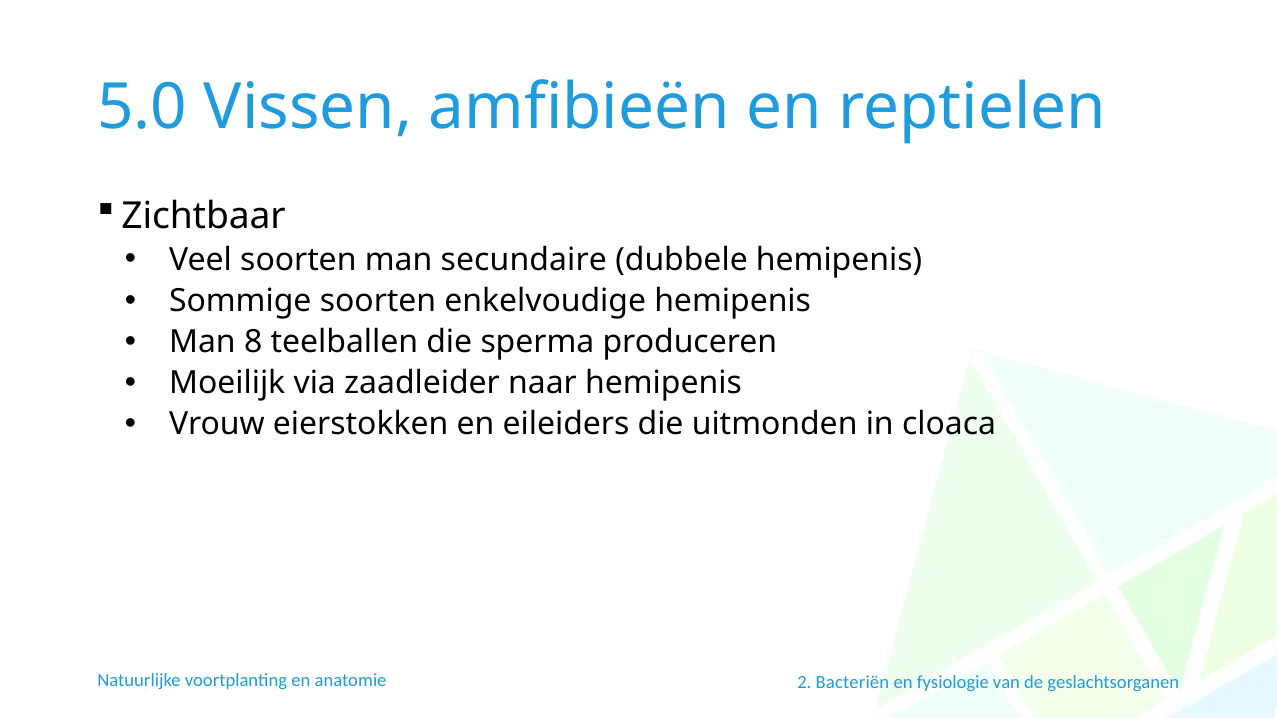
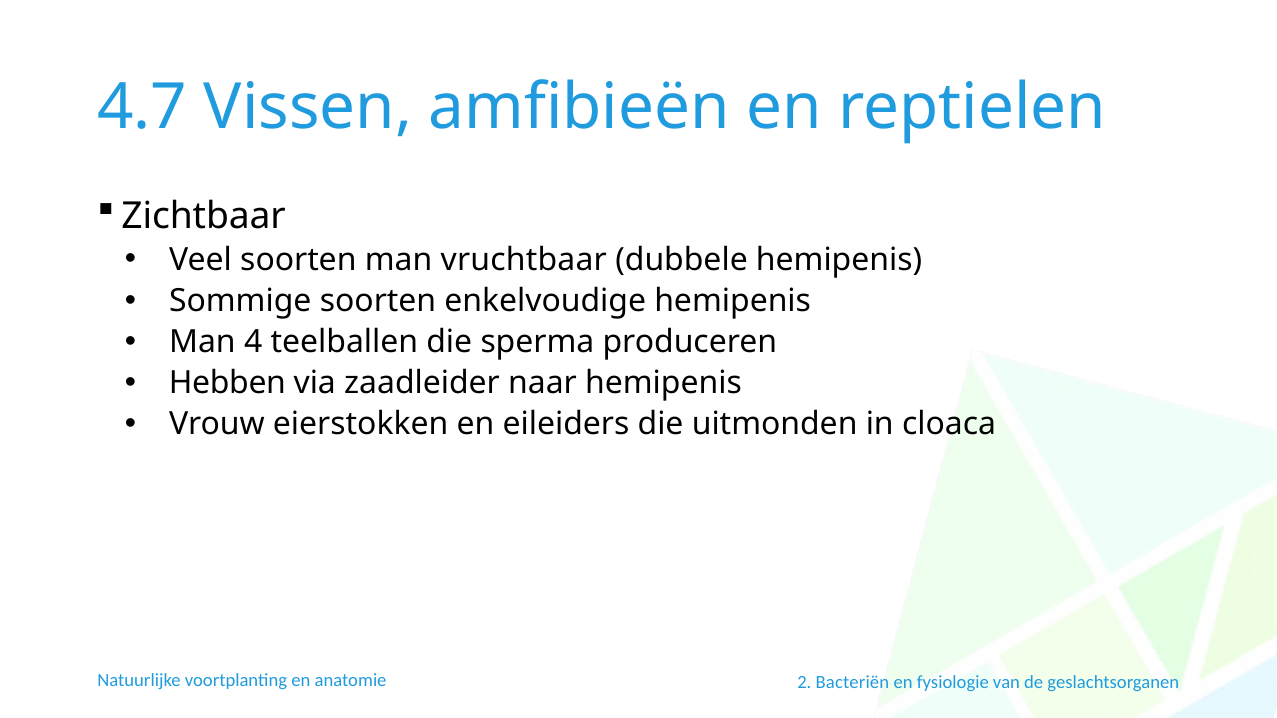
5.0: 5.0 -> 4.7
secundaire: secundaire -> vruchtbaar
8: 8 -> 4
Moeilijk: Moeilijk -> Hebben
